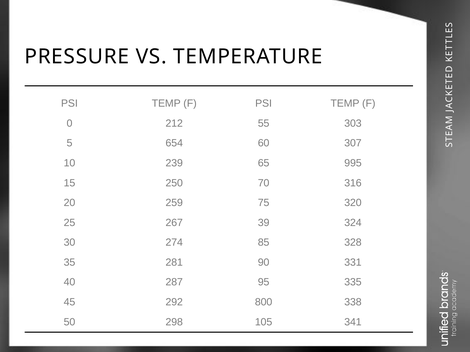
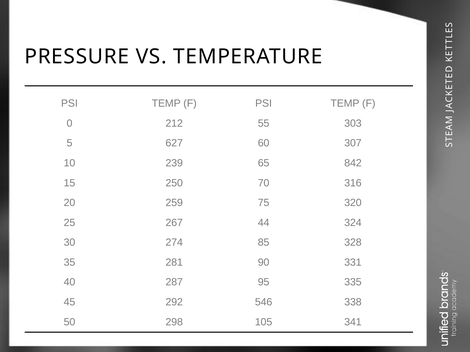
654: 654 -> 627
995: 995 -> 842
39: 39 -> 44
800: 800 -> 546
